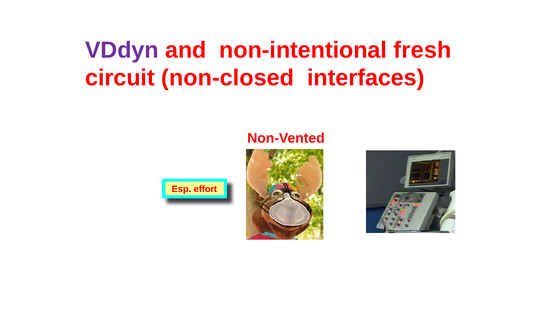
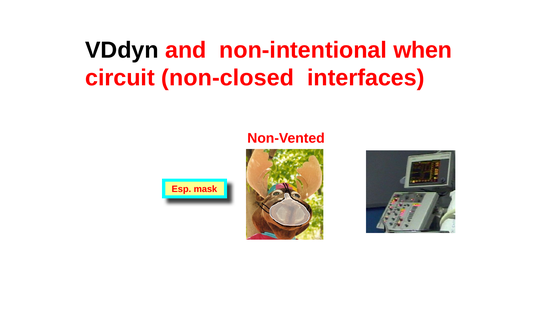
VDdyn colour: purple -> black
fresh: fresh -> when
effort: effort -> mask
